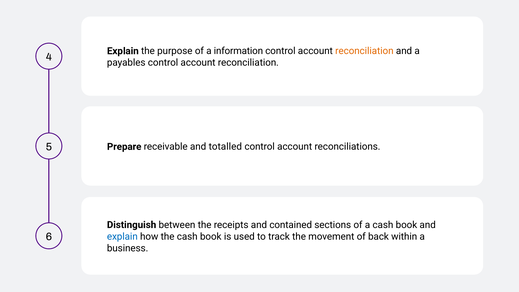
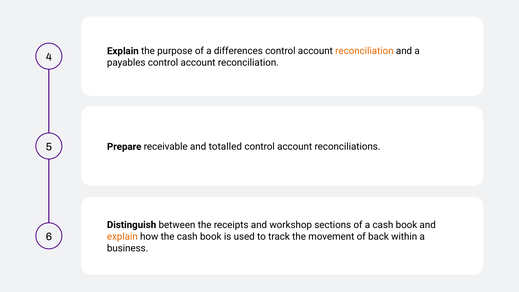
information: information -> differences
contained: contained -> workshop
explain at (122, 236) colour: blue -> orange
